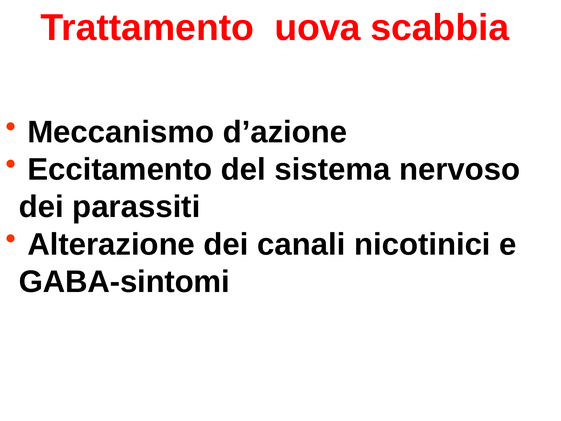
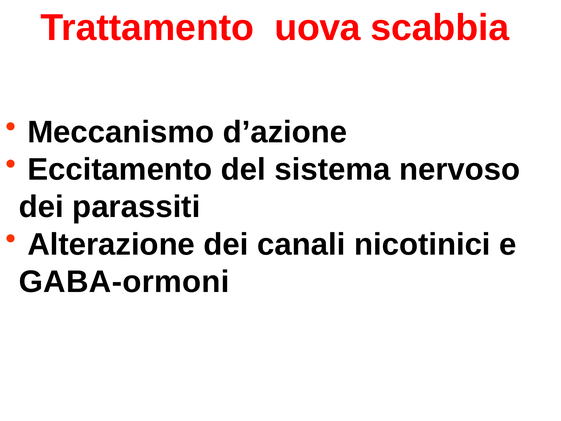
GABA-sintomi: GABA-sintomi -> GABA-ormoni
